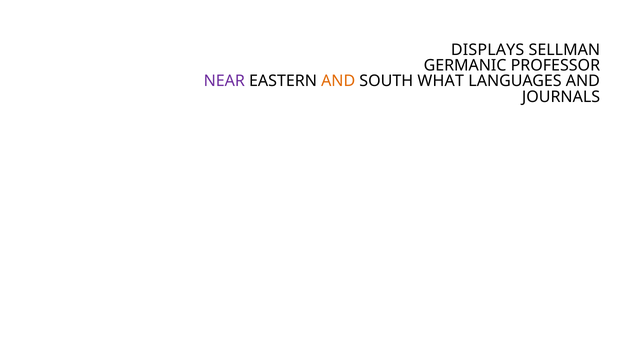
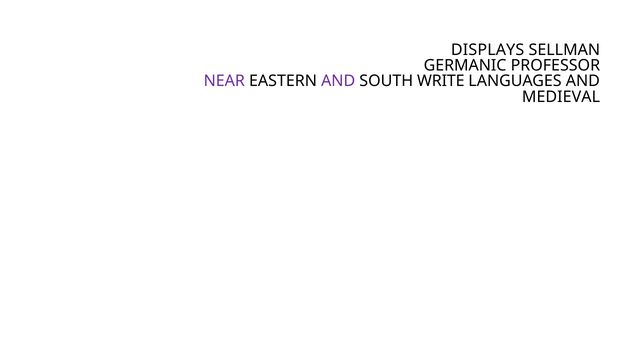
AND at (338, 81) colour: orange -> purple
WHAT: WHAT -> WRITE
JOURNALS: JOURNALS -> MEDIEVAL
